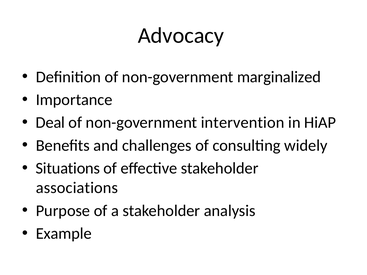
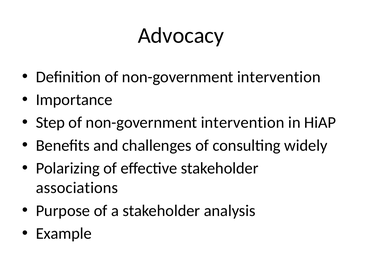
Definition of non-government marginalized: marginalized -> intervention
Deal: Deal -> Step
Situations: Situations -> Polarizing
